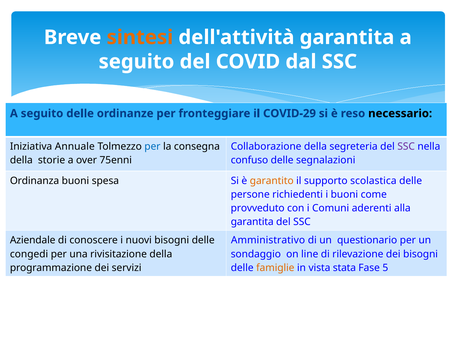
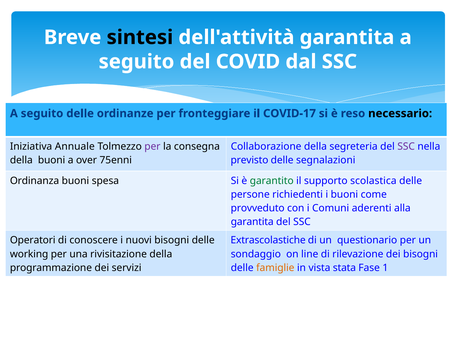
sintesi colour: orange -> black
COVID-29: COVID-29 -> COVID-17
per at (152, 147) colour: blue -> purple
della storie: storie -> buoni
confuso: confuso -> previsto
garantito colour: orange -> green
Aziendale: Aziendale -> Operatori
Amministrativo: Amministrativo -> Extrascolastiche
congedi: congedi -> working
5: 5 -> 1
